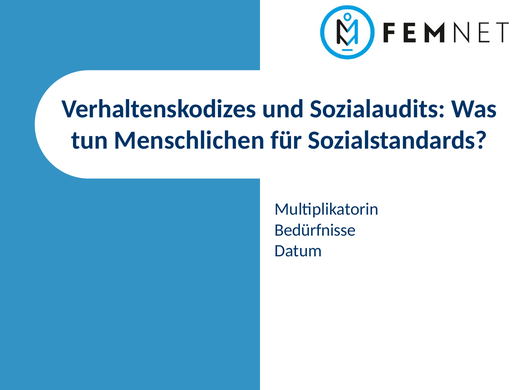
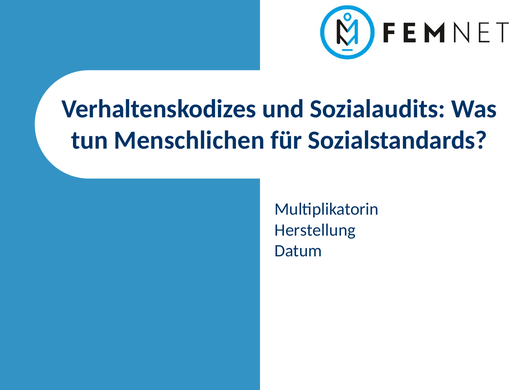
Bedürfnisse: Bedürfnisse -> Herstellung
